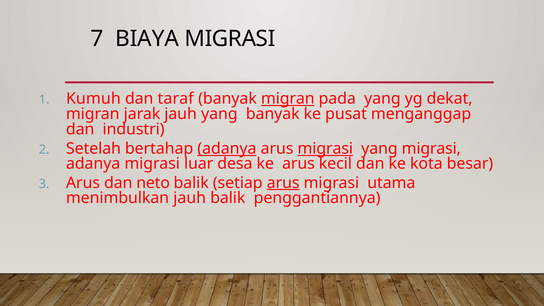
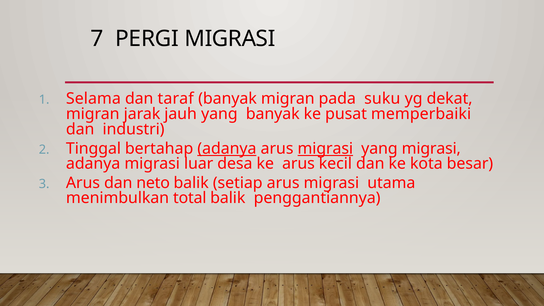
BIAYA: BIAYA -> PERGI
Kumuh: Kumuh -> Selama
migran at (288, 99) underline: present -> none
pada yang: yang -> suku
menganggap: menganggap -> memperbaiki
Setelah: Setelah -> Tinggal
arus at (283, 183) underline: present -> none
menimbulkan jauh: jauh -> total
